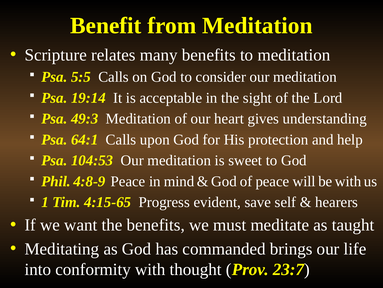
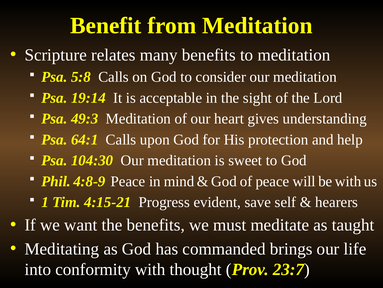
5:5: 5:5 -> 5:8
104:53: 104:53 -> 104:30
4:15-65: 4:15-65 -> 4:15-21
